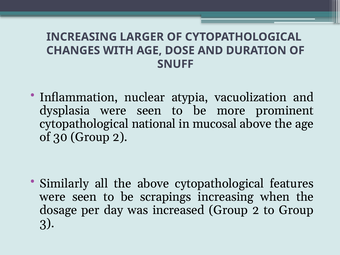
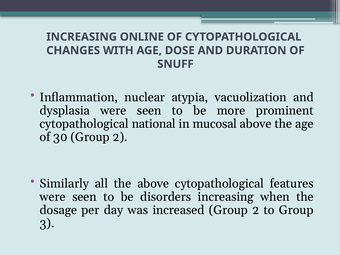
LARGER: LARGER -> ONLINE
scrapings: scrapings -> disorders
